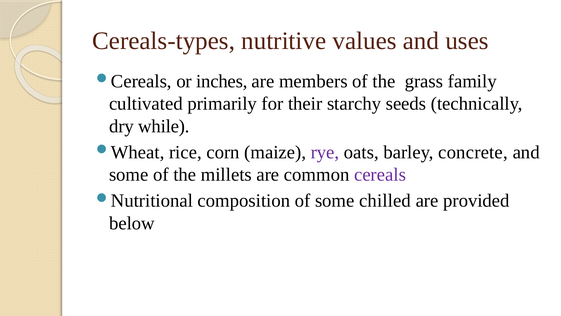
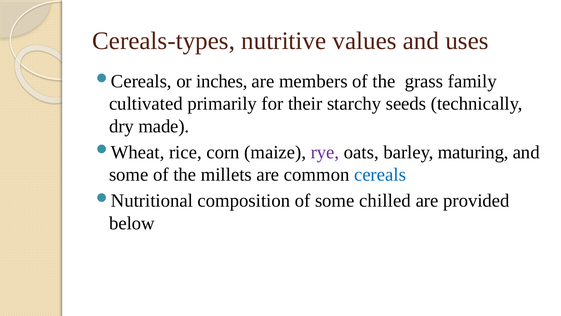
while: while -> made
concrete: concrete -> maturing
cereals colour: purple -> blue
